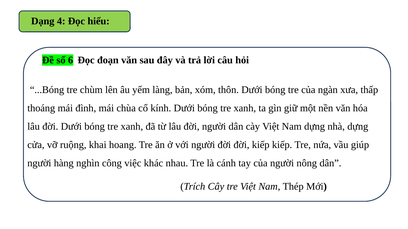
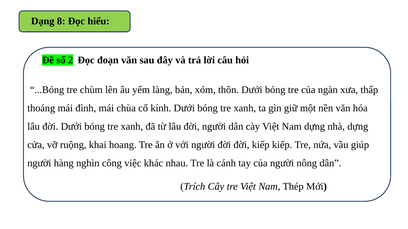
4: 4 -> 8
6: 6 -> 2
